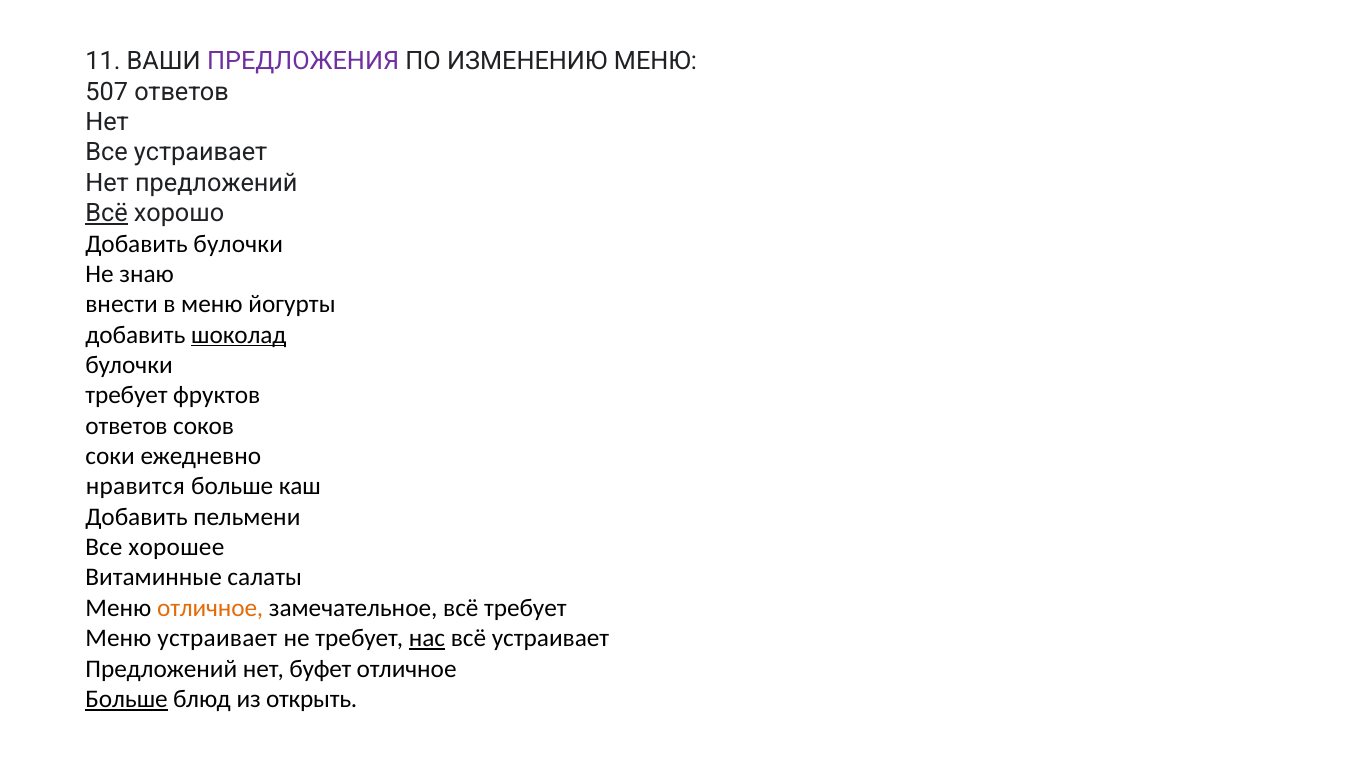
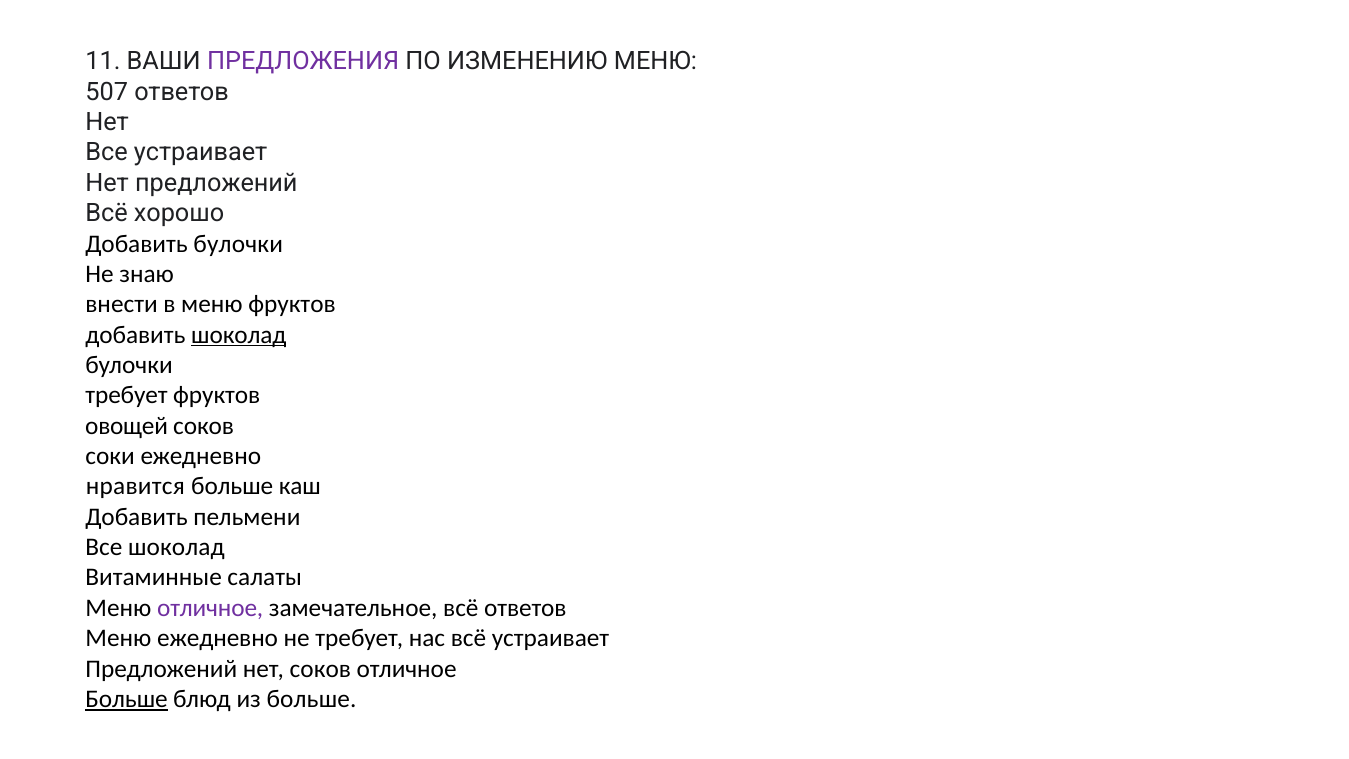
Всё at (107, 213) underline: present -> none
меню йогурты: йогурты -> фруктов
ответов at (127, 426): ответов -> овощей
Все хорошее: хорошее -> шоколад
отличное at (210, 608) colour: orange -> purple
всё требует: требует -> ответов
Меню устраивает: устраивает -> ежедневно
нас underline: present -> none
нет буфет: буфет -> соков
из открыть: открыть -> больше
